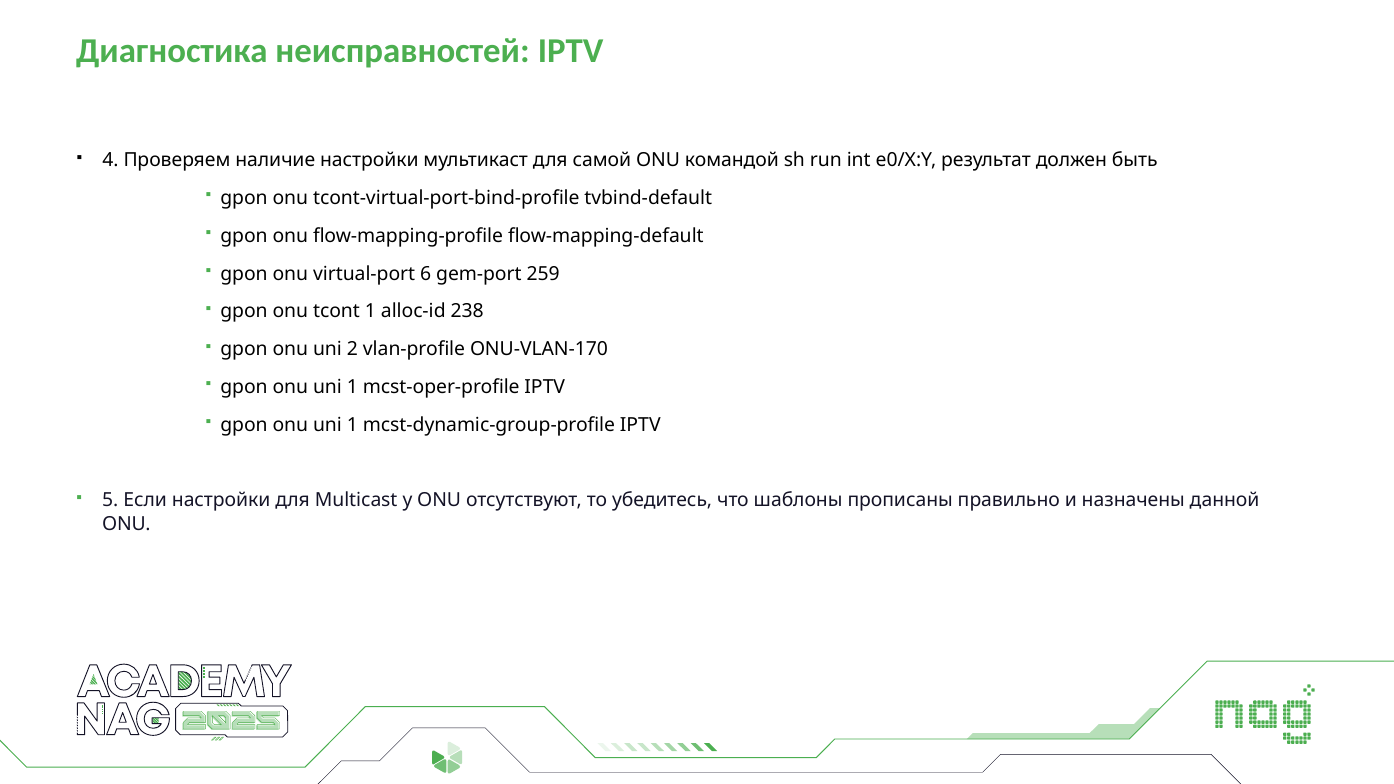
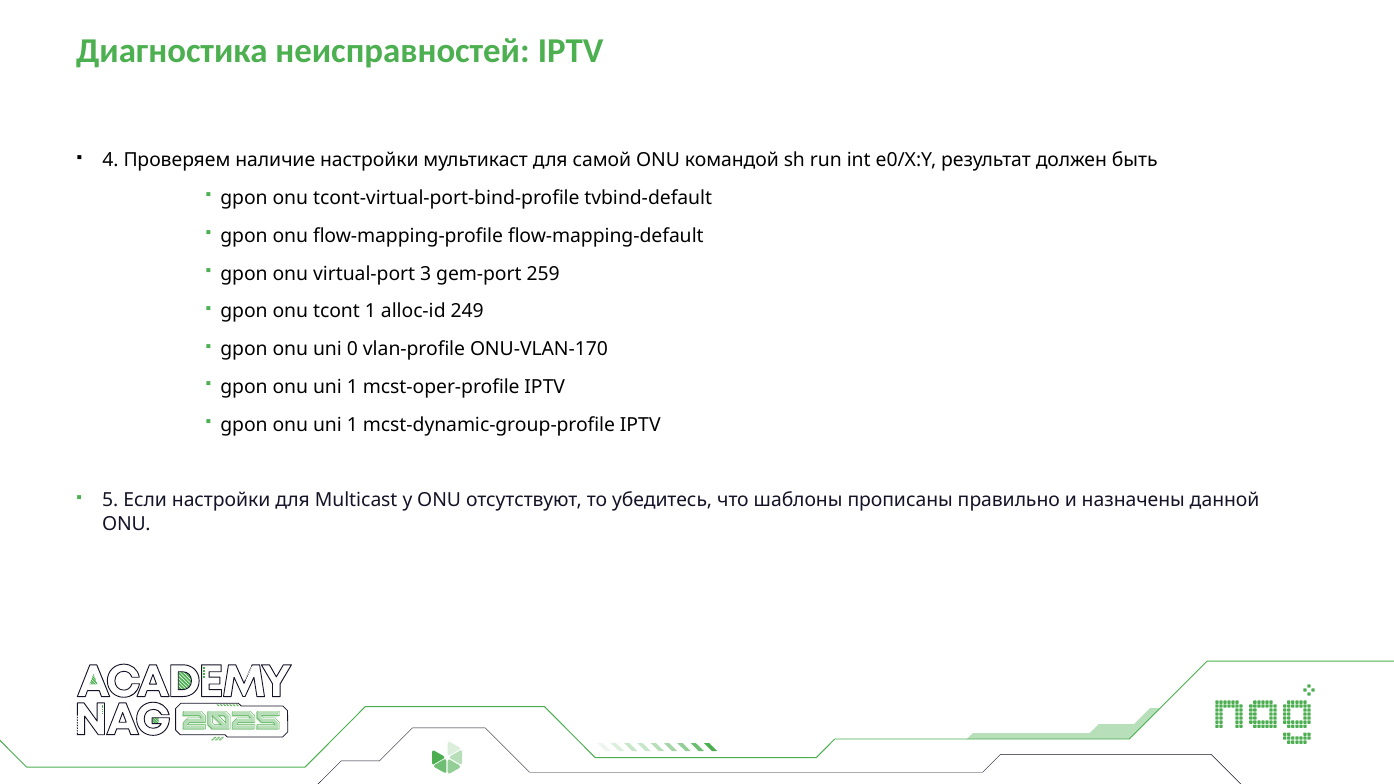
6: 6 -> 3
238: 238 -> 249
2: 2 -> 0
